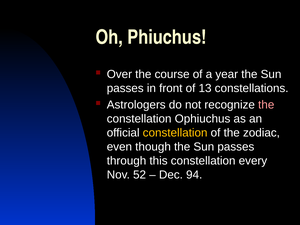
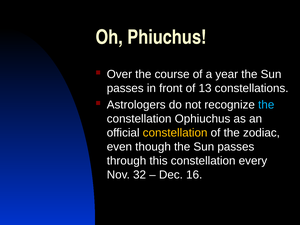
the at (266, 105) colour: pink -> light blue
52: 52 -> 32
94: 94 -> 16
